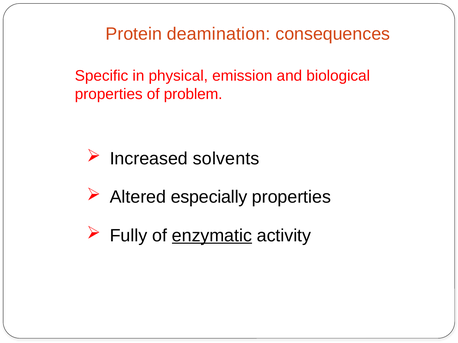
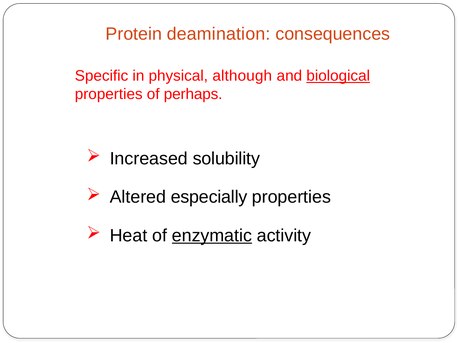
emission: emission -> although
biological underline: none -> present
problem: problem -> perhaps
solvents: solvents -> solubility
Fully: Fully -> Heat
